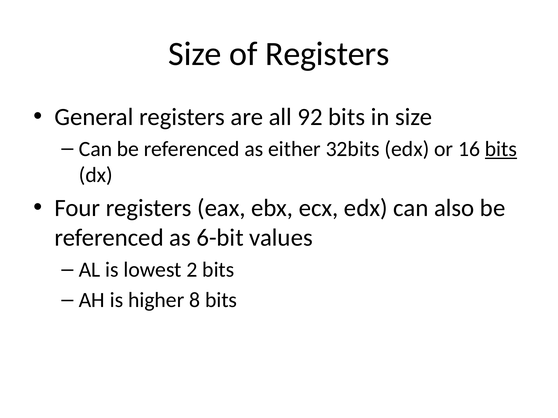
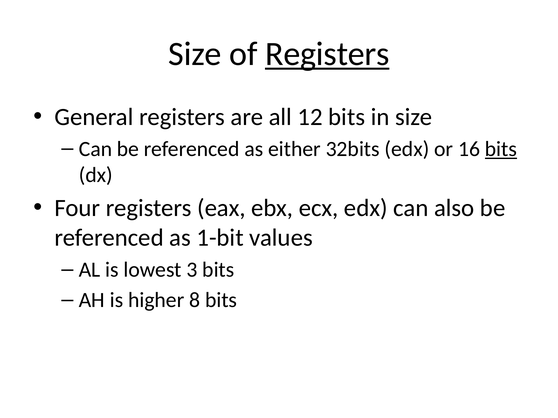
Registers at (327, 54) underline: none -> present
92: 92 -> 12
6-bit: 6-bit -> 1-bit
2: 2 -> 3
